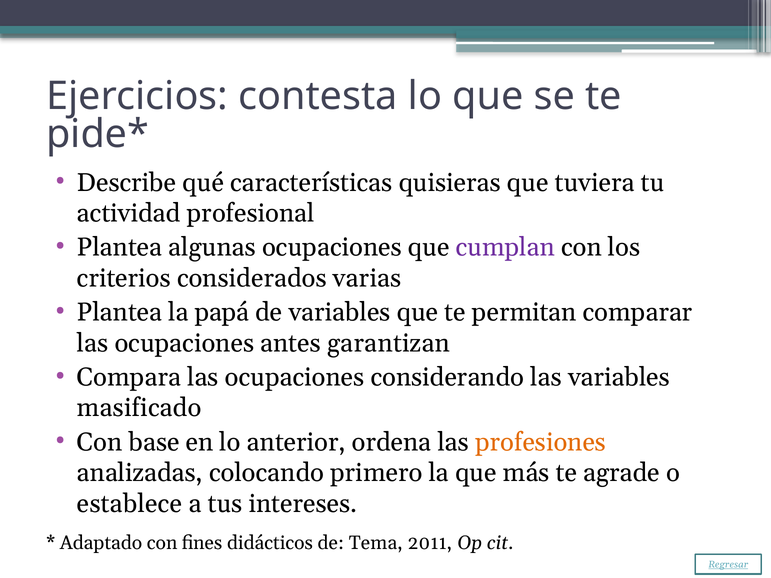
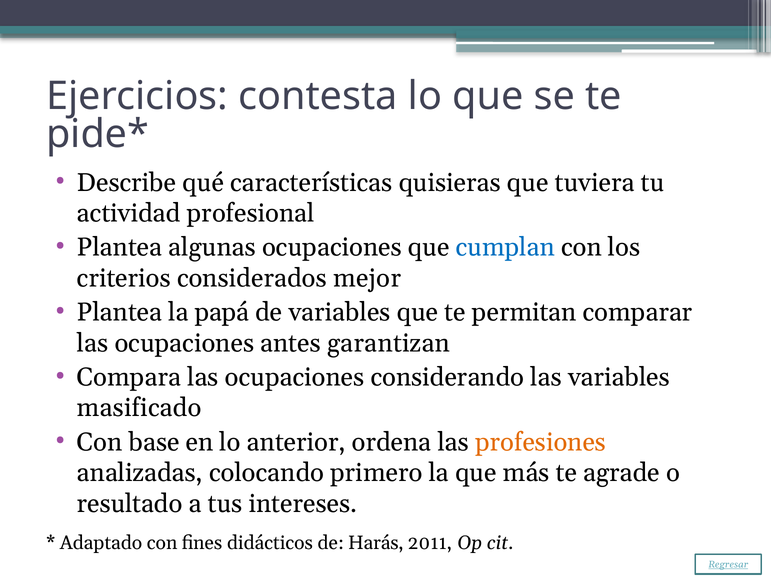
cumplan colour: purple -> blue
varias: varias -> mejor
establece: establece -> resultado
Tema: Tema -> Harás
